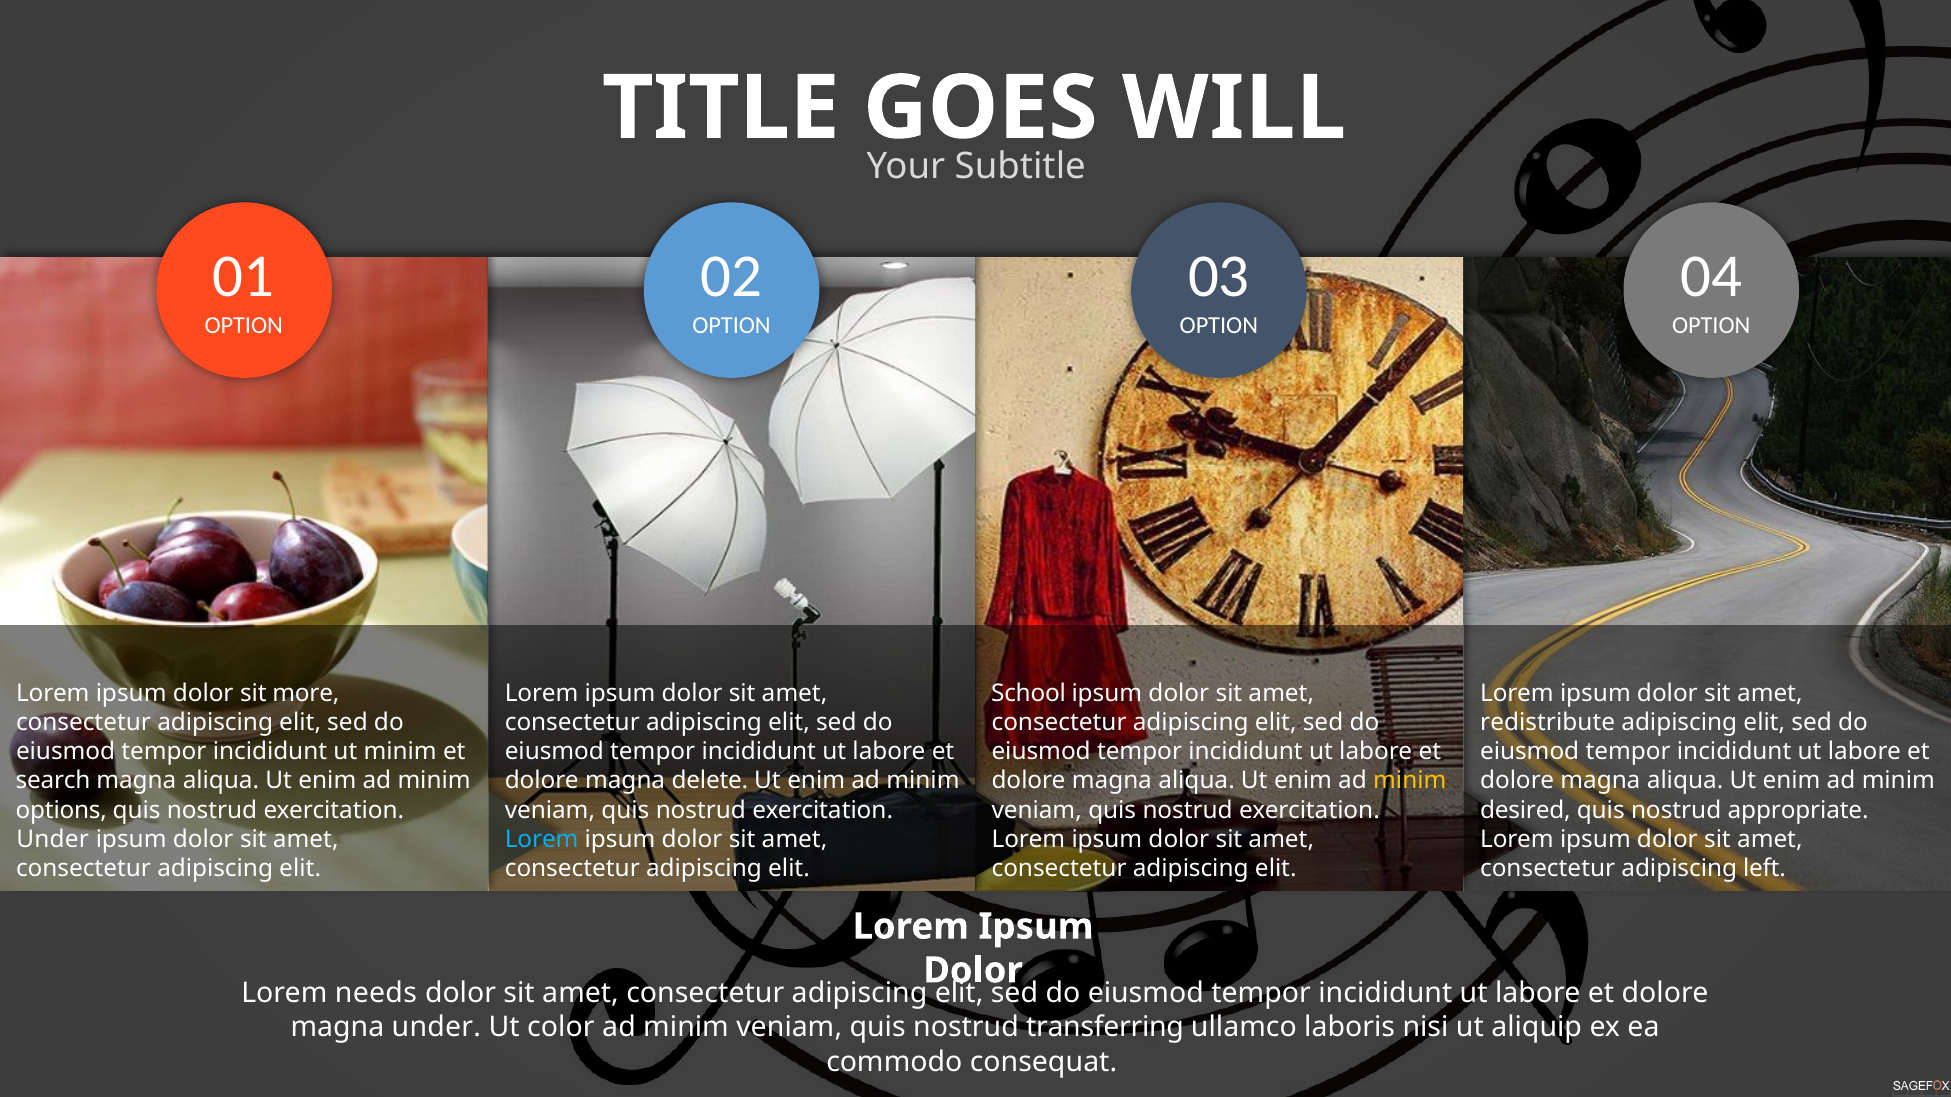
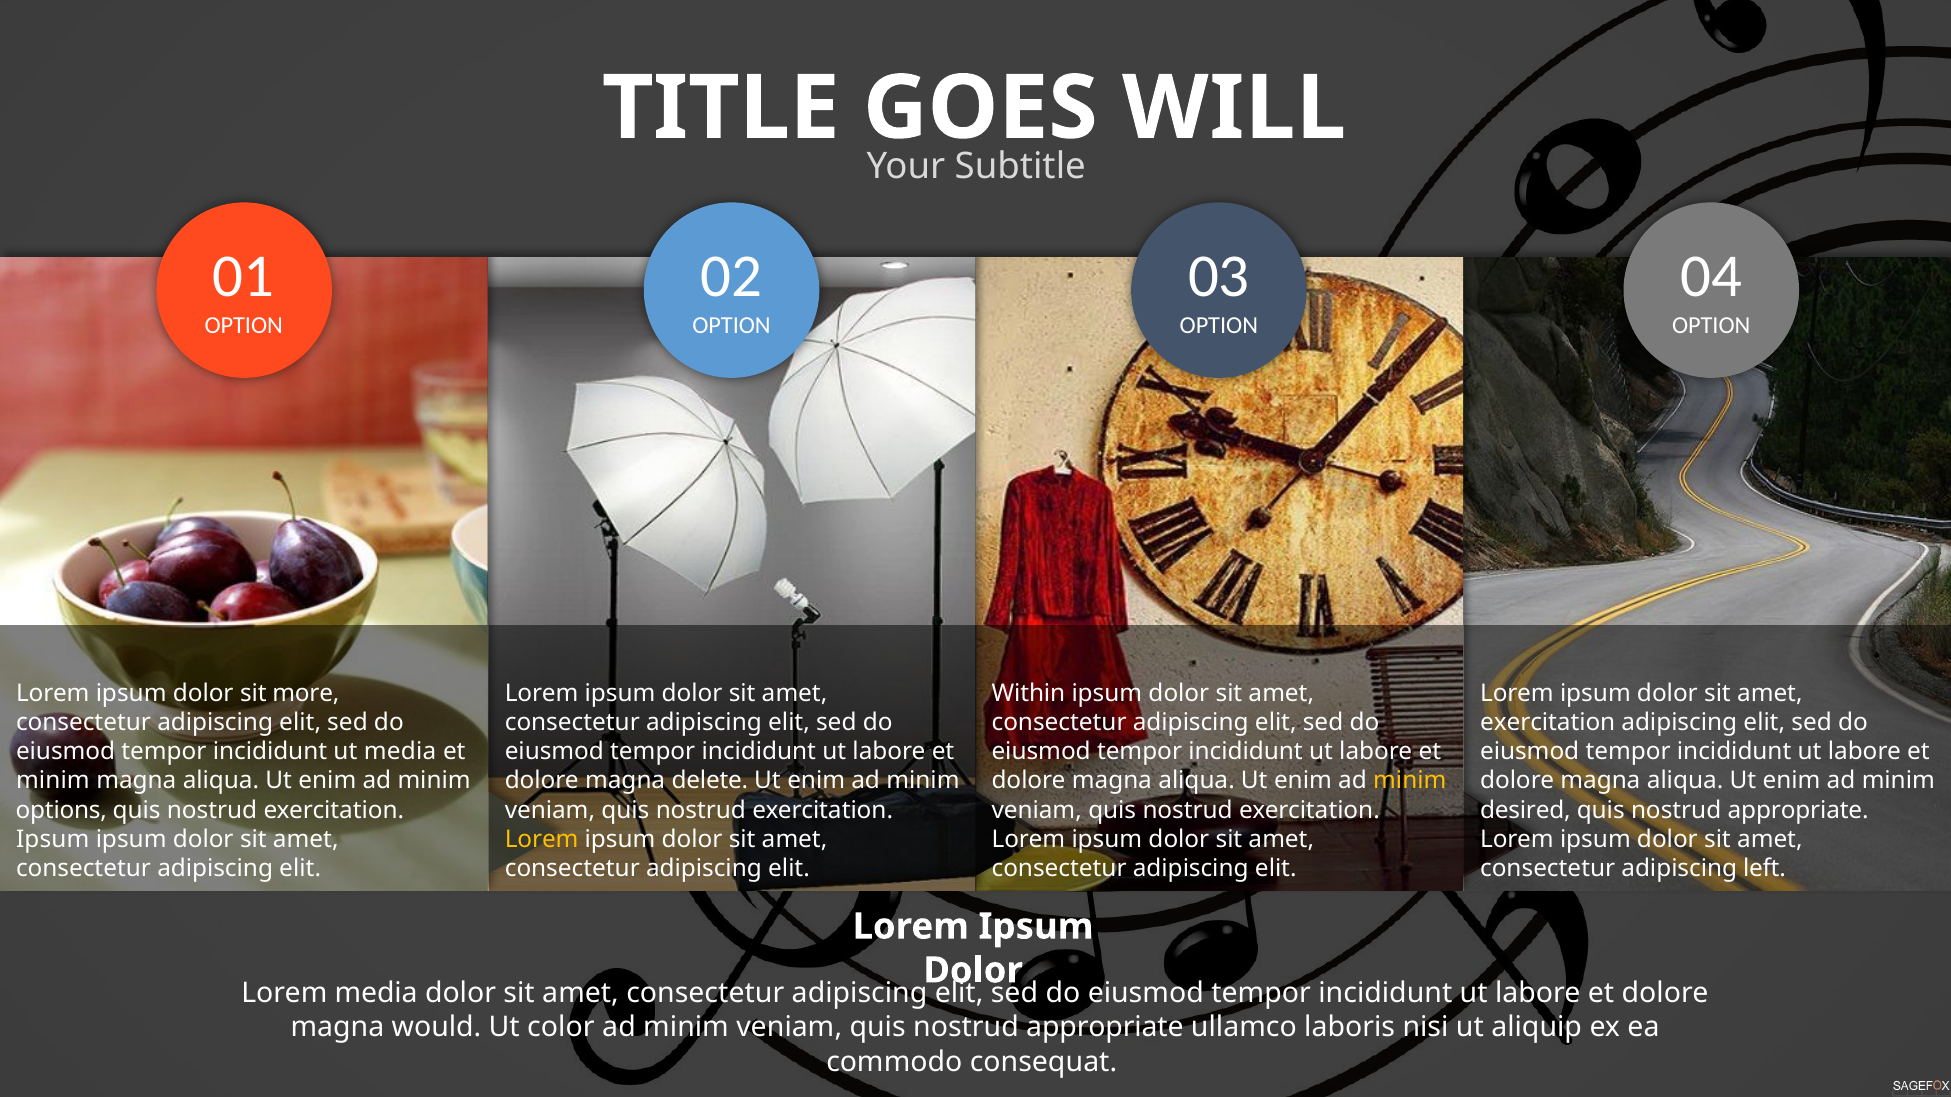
School: School -> Within
redistribute at (1548, 723): redistribute -> exercitation
ut minim: minim -> media
search at (53, 781): search -> minim
Under at (53, 840): Under -> Ipsum
Lorem at (542, 840) colour: light blue -> yellow
Lorem needs: needs -> media
magna under: under -> would
veniam quis nostrud transferring: transferring -> appropriate
